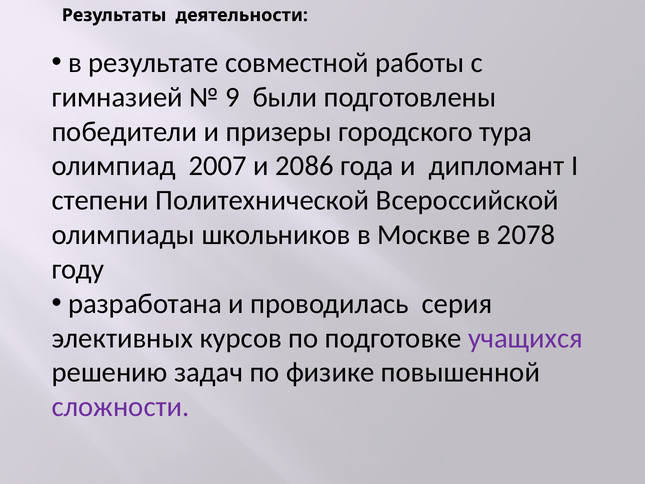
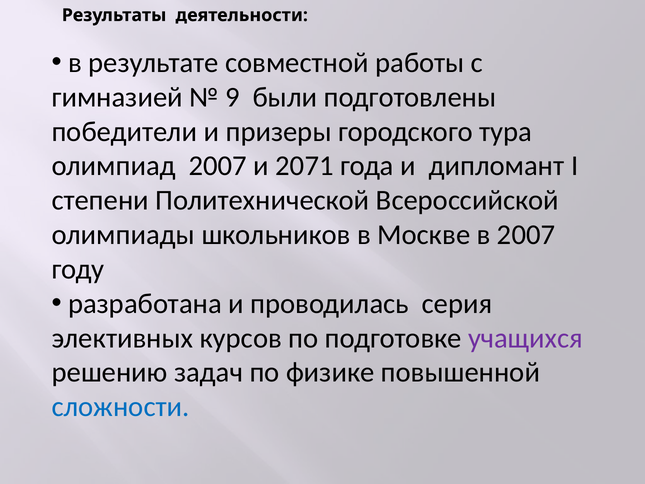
2086: 2086 -> 2071
в 2078: 2078 -> 2007
сложности colour: purple -> blue
